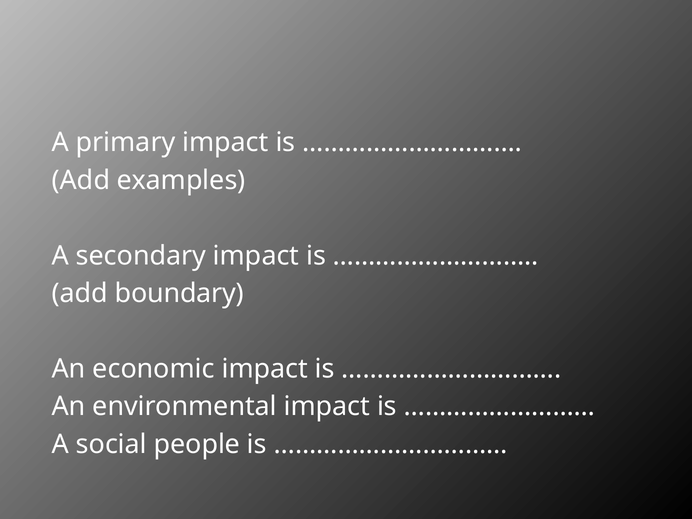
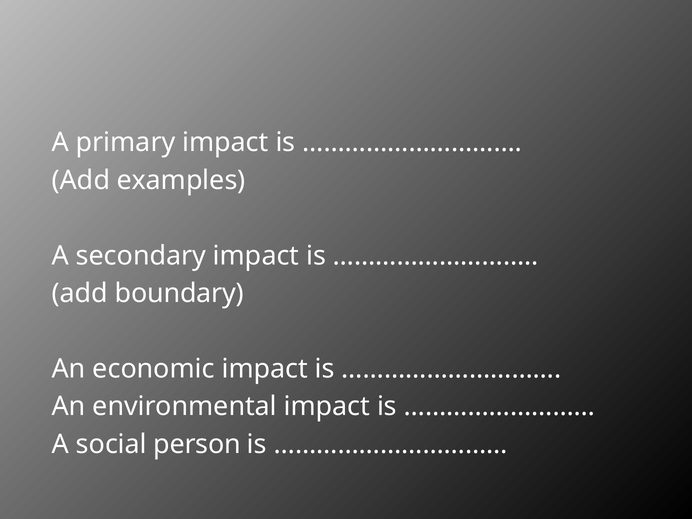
people: people -> person
